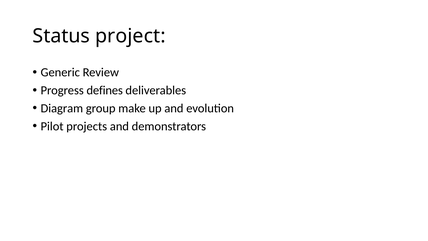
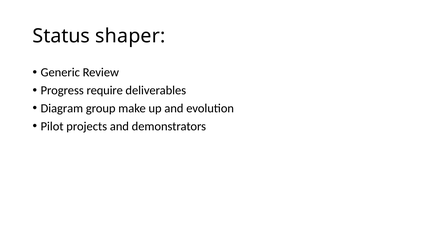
project: project -> shaper
defines: defines -> require
